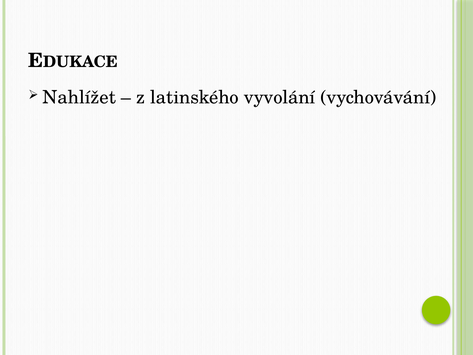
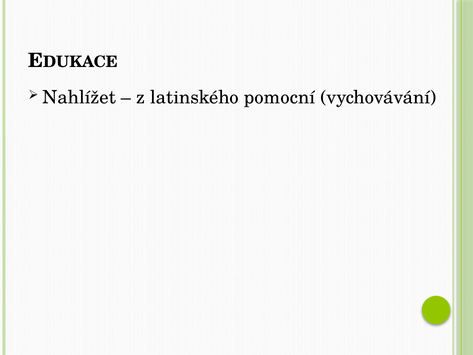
vyvolání: vyvolání -> pomocní
